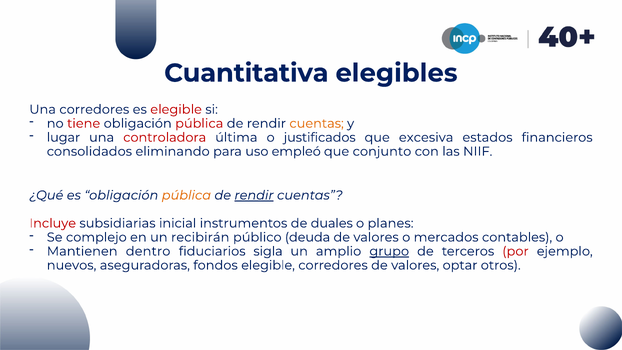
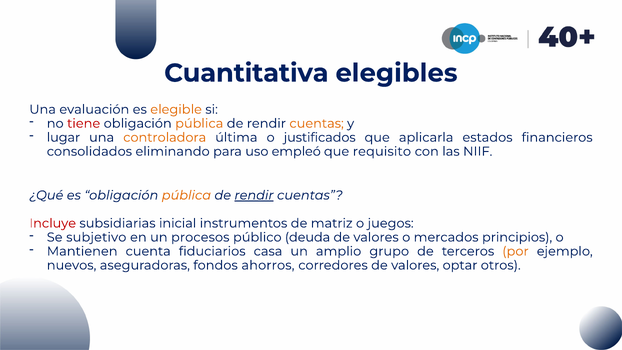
Una corredores: corredores -> evaluación
elegible at (176, 109) colour: red -> orange
pública at (199, 123) colour: red -> orange
controladora colour: red -> orange
excesiva: excesiva -> aplicarla
conjunto: conjunto -> requisito
duales: duales -> matriz
planes: planes -> juegos
complejo: complejo -> subjetivo
recibirán: recibirán -> procesos
contables: contables -> principios
dentro: dentro -> cuenta
sigla: sigla -> casa
grupo underline: present -> none
por colour: red -> orange
fondos elegible: elegible -> ahorros
